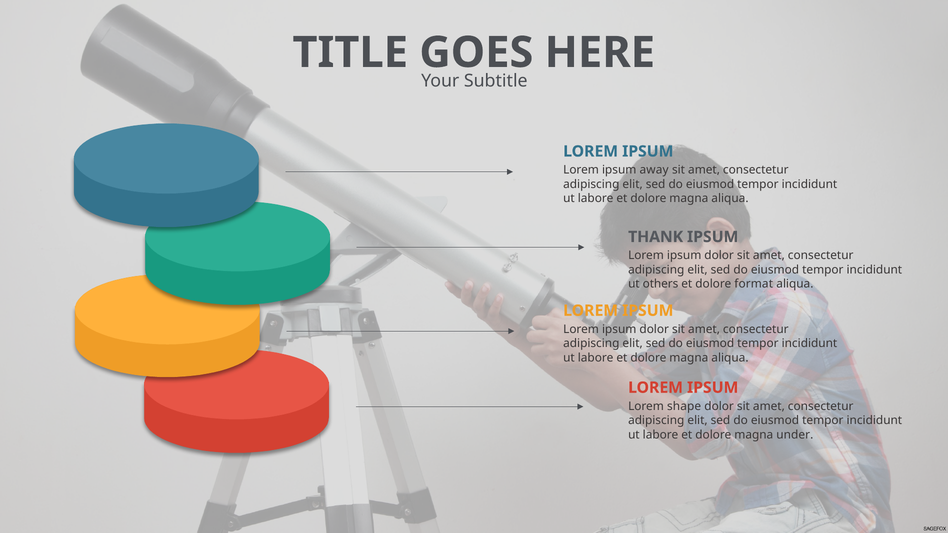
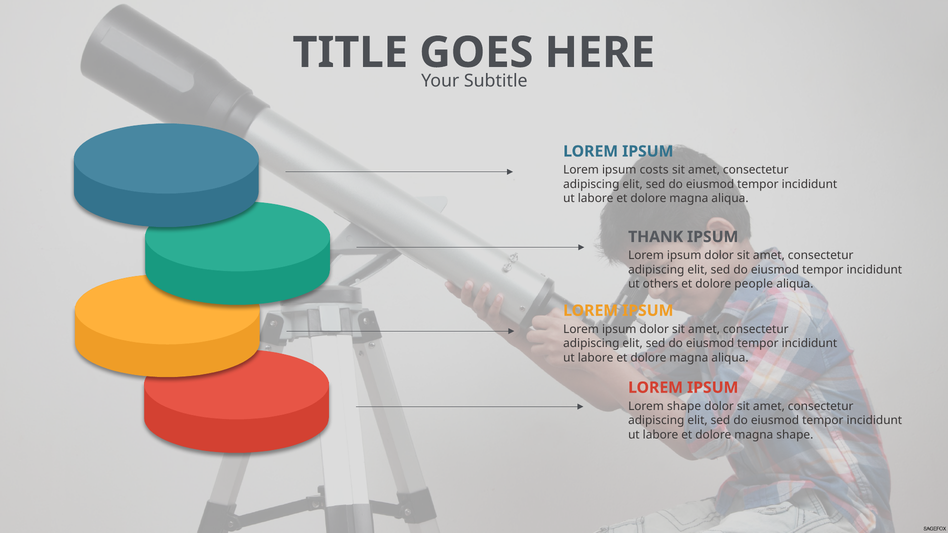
away: away -> costs
format: format -> people
magna under: under -> shape
